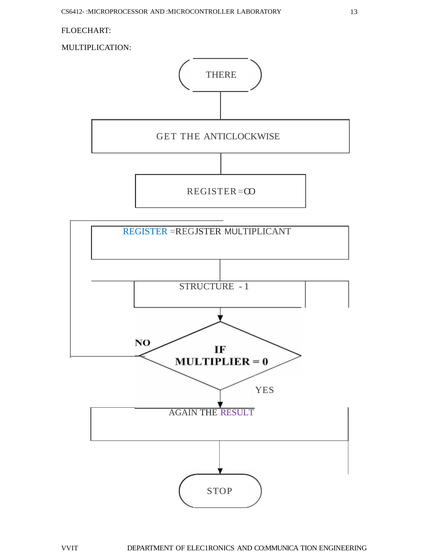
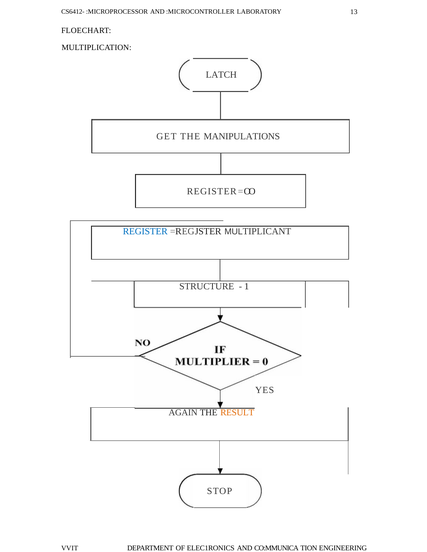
THERE: THERE -> LATCH
ANTICLOCKWISE: ANTICLOCKWISE -> MANIPULATIONS
RESULT colour: purple -> orange
